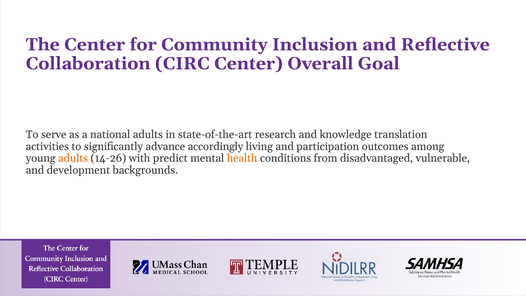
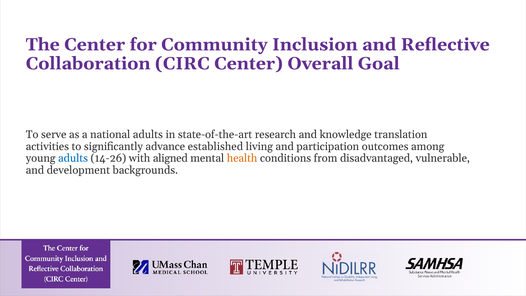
accordingly: accordingly -> established
adults at (73, 158) colour: orange -> blue
predict: predict -> aligned
